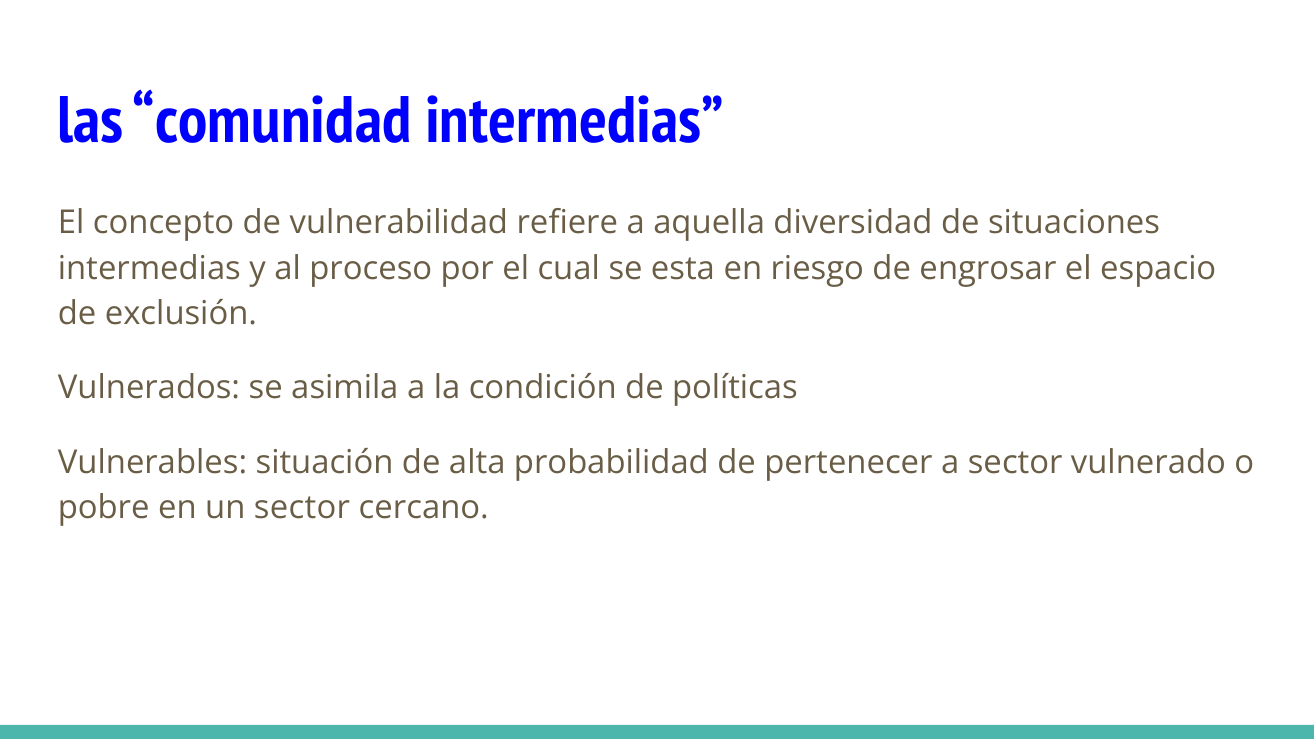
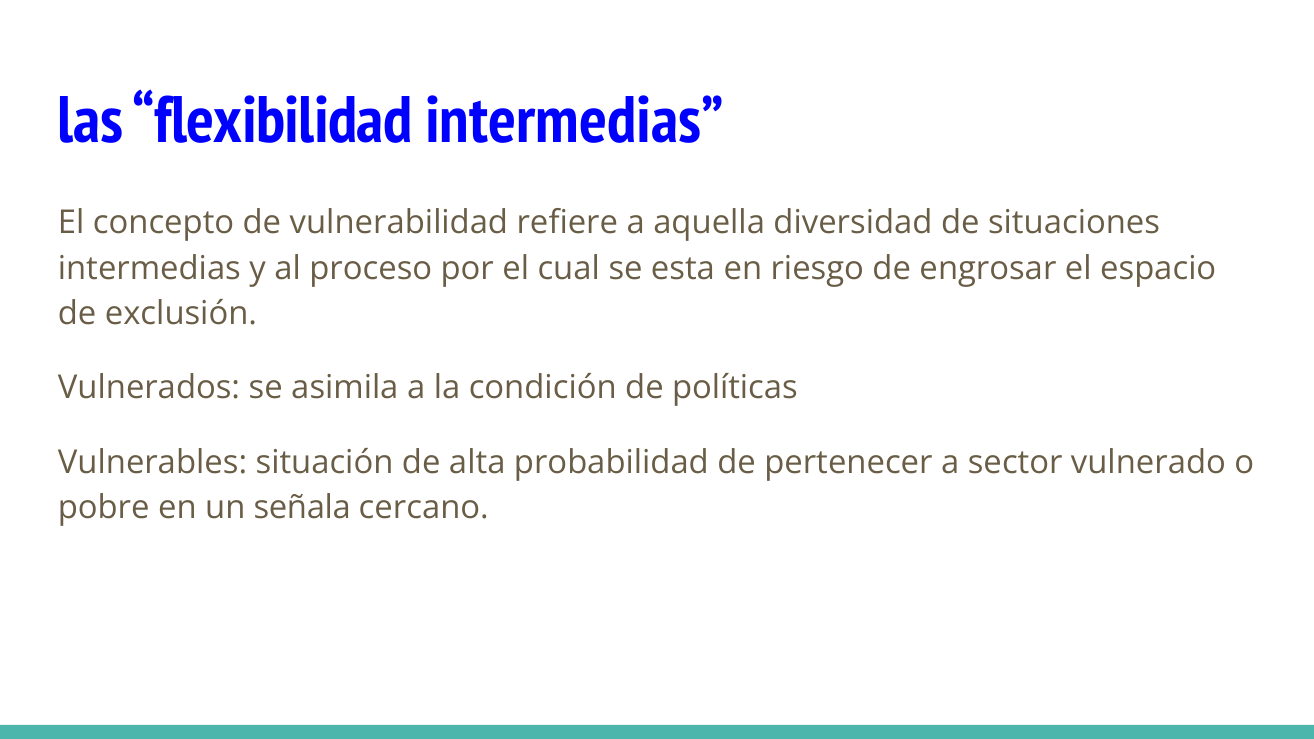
comunidad: comunidad -> flexibilidad
un sector: sector -> señala
